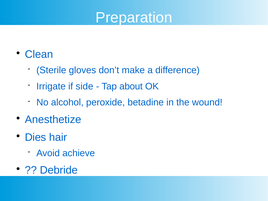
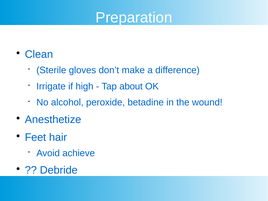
side: side -> high
Dies: Dies -> Feet
